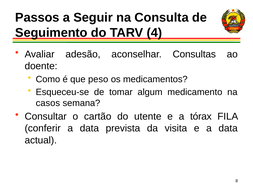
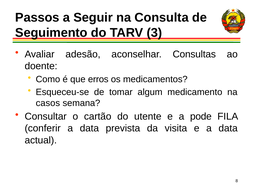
4: 4 -> 3
peso: peso -> erros
tórax: tórax -> pode
